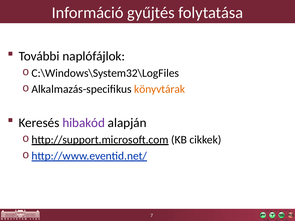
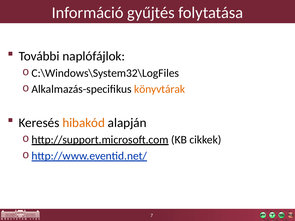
hibakód colour: purple -> orange
